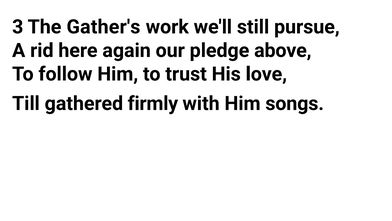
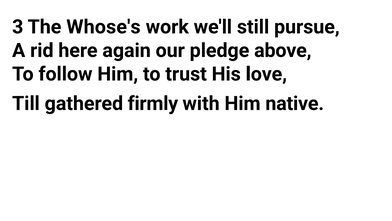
Gather's: Gather's -> Whose's
songs: songs -> native
